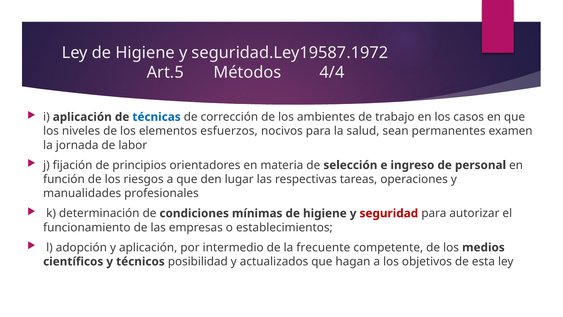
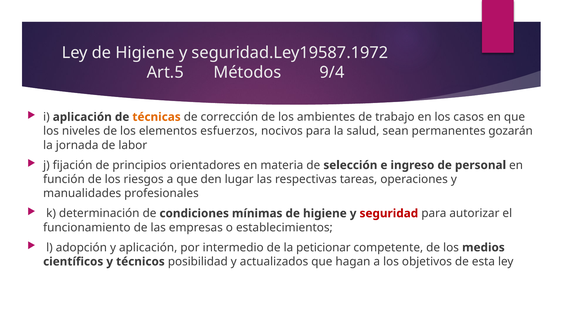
4/4: 4/4 -> 9/4
técnicas colour: blue -> orange
examen: examen -> gozarán
frecuente: frecuente -> peticionar
